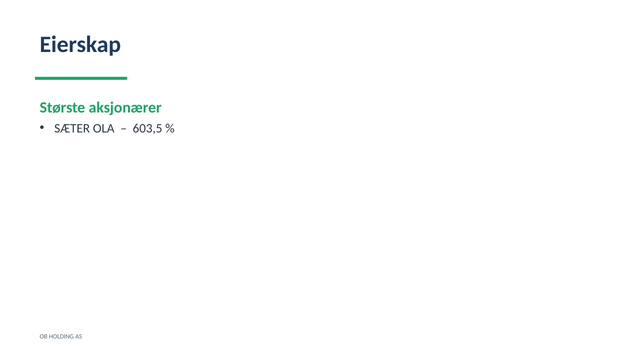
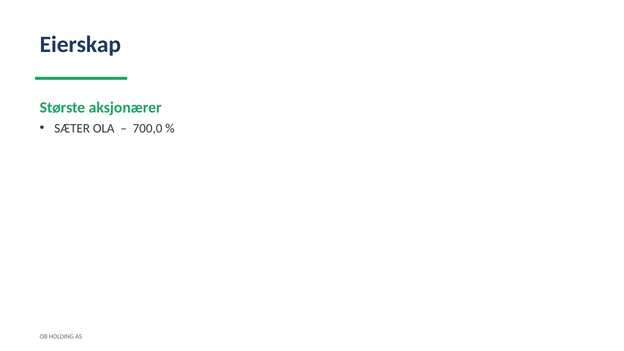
603,5: 603,5 -> 700,0
